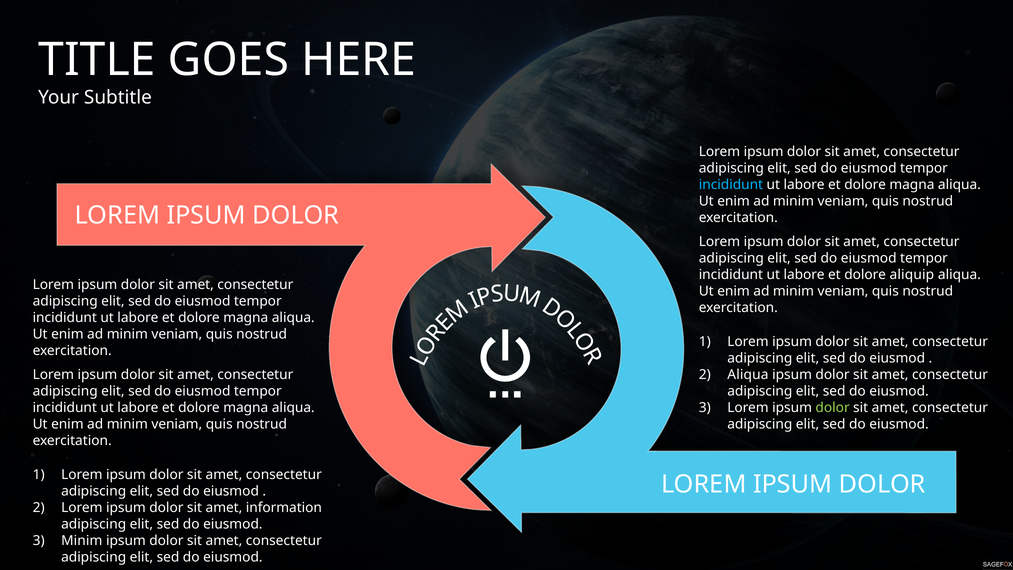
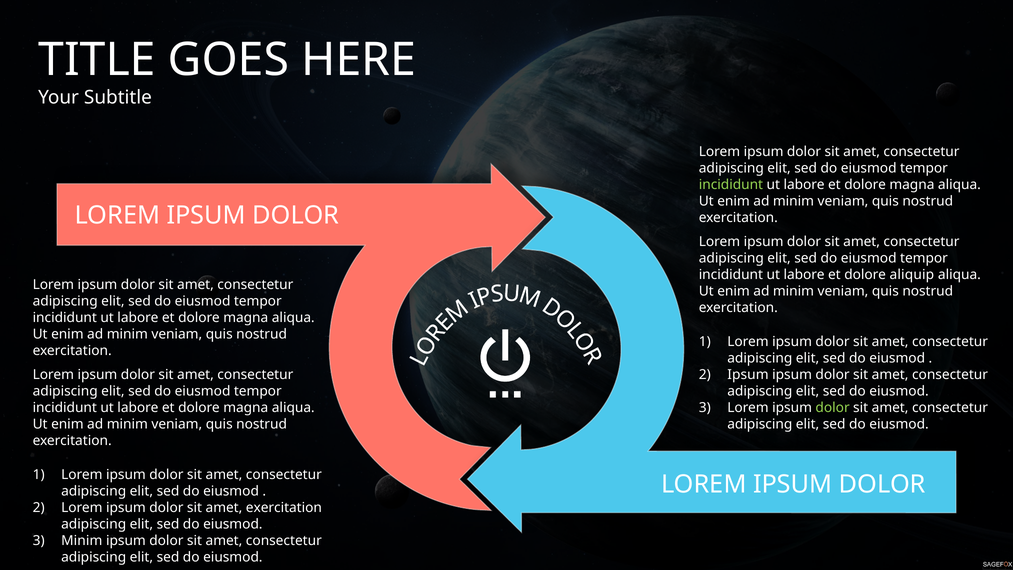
incididunt at (731, 185) colour: light blue -> light green
Aliqua at (748, 375): Aliqua -> Ipsum
amet information: information -> exercitation
